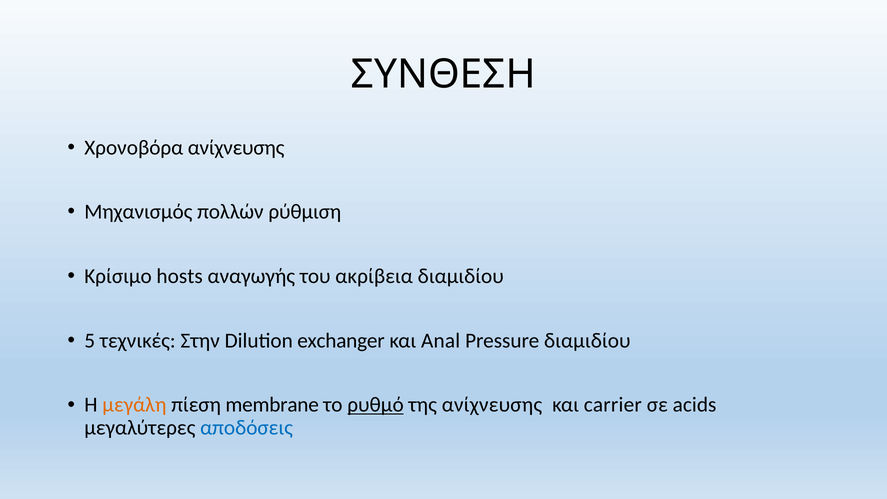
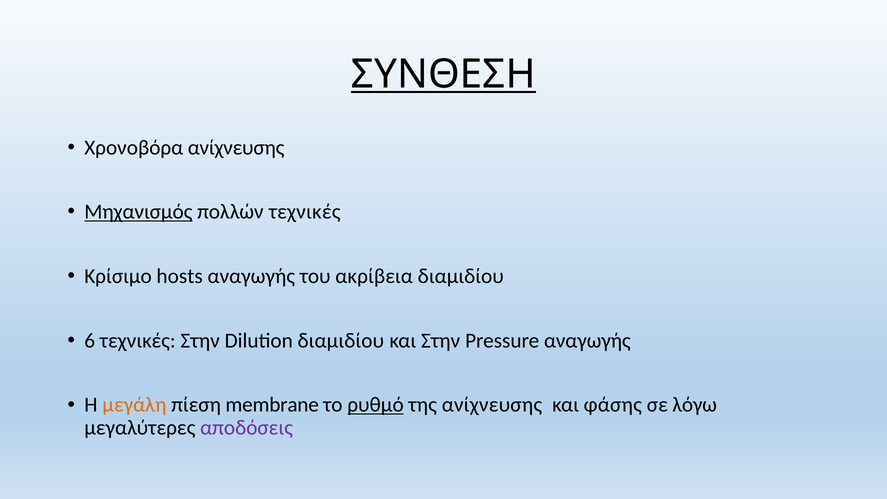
ΣΥΝΘΕΣΗ underline: none -> present
Μηχανισμός underline: none -> present
πολλών ρύθμιση: ρύθμιση -> τεχνικές
5: 5 -> 6
Dilution exchanger: exchanger -> διαμιδίου
και Anal: Anal -> Στην
Pressure διαμιδίου: διαμιδίου -> αναγωγής
carrier: carrier -> φάσης
acids: acids -> λόγω
αποδόσεις colour: blue -> purple
